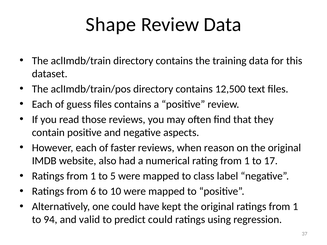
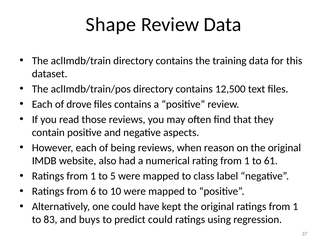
guess: guess -> drove
faster: faster -> being
17: 17 -> 61
94: 94 -> 83
valid: valid -> buys
